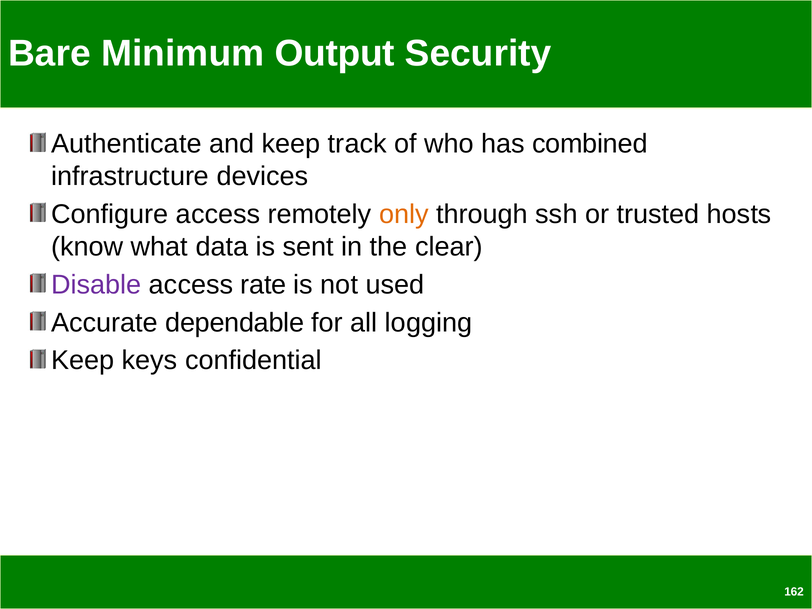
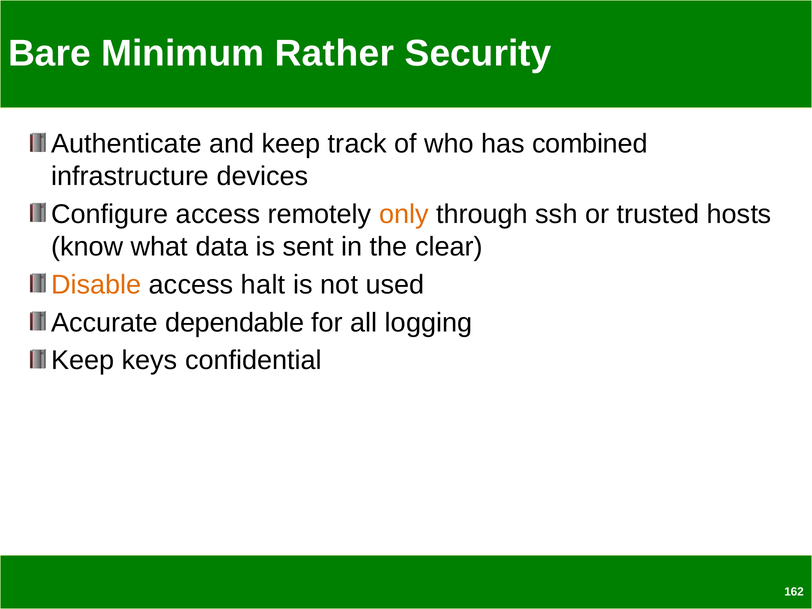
Output: Output -> Rather
Disable colour: purple -> orange
rate: rate -> halt
